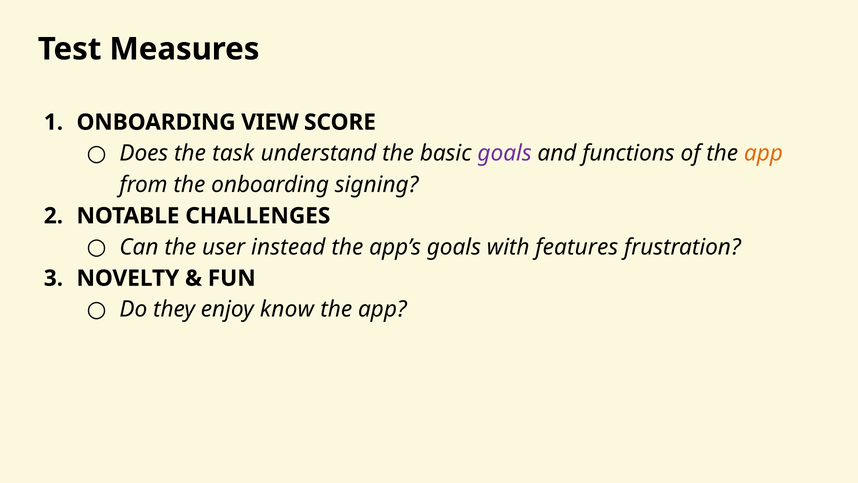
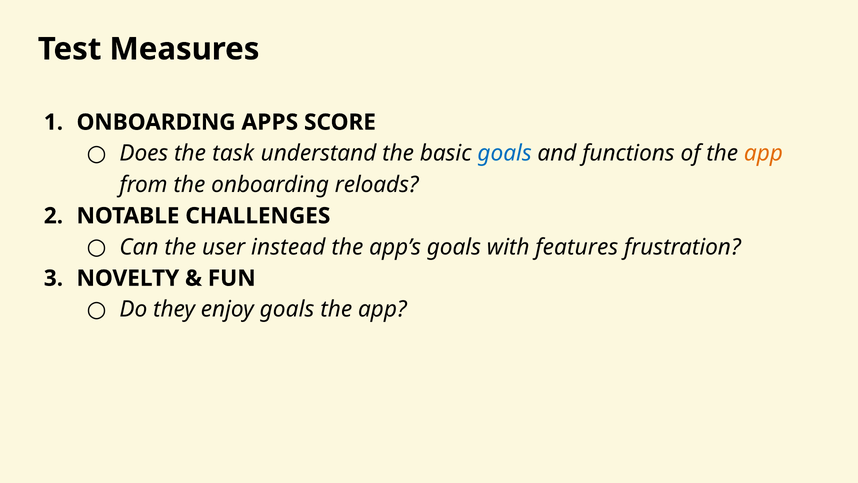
VIEW: VIEW -> APPS
goals at (505, 153) colour: purple -> blue
signing: signing -> reloads
enjoy know: know -> goals
